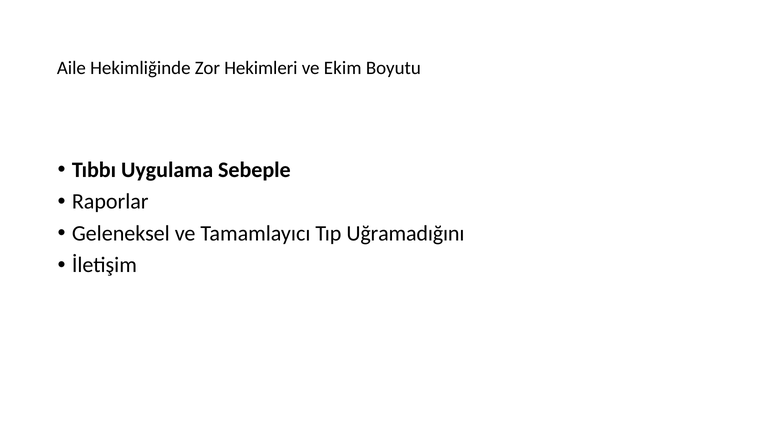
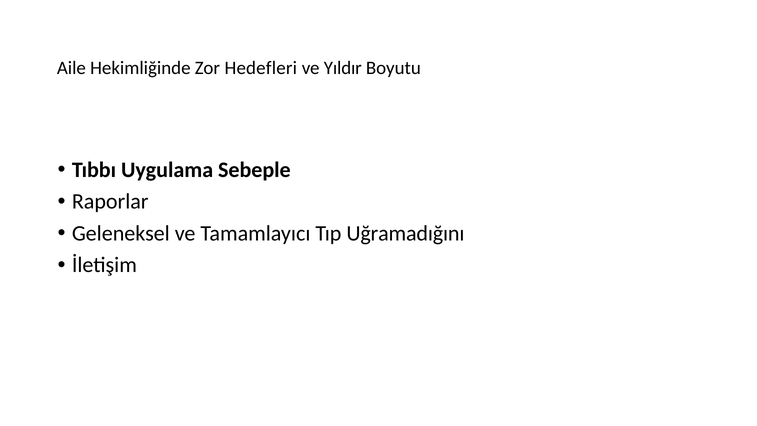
Hekimleri: Hekimleri -> Hedefleri
Ekim: Ekim -> Yıldır
